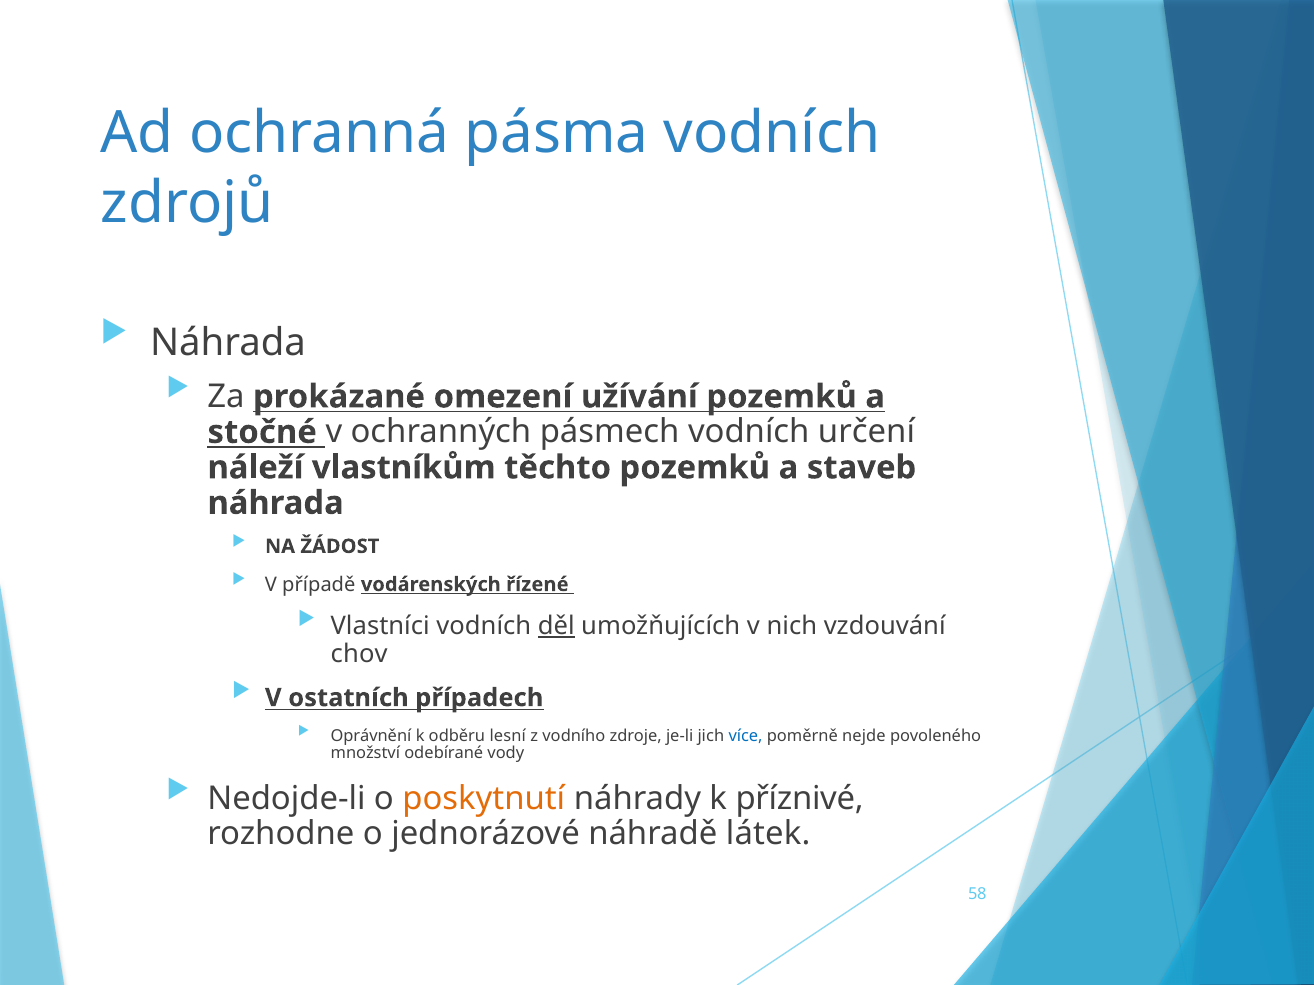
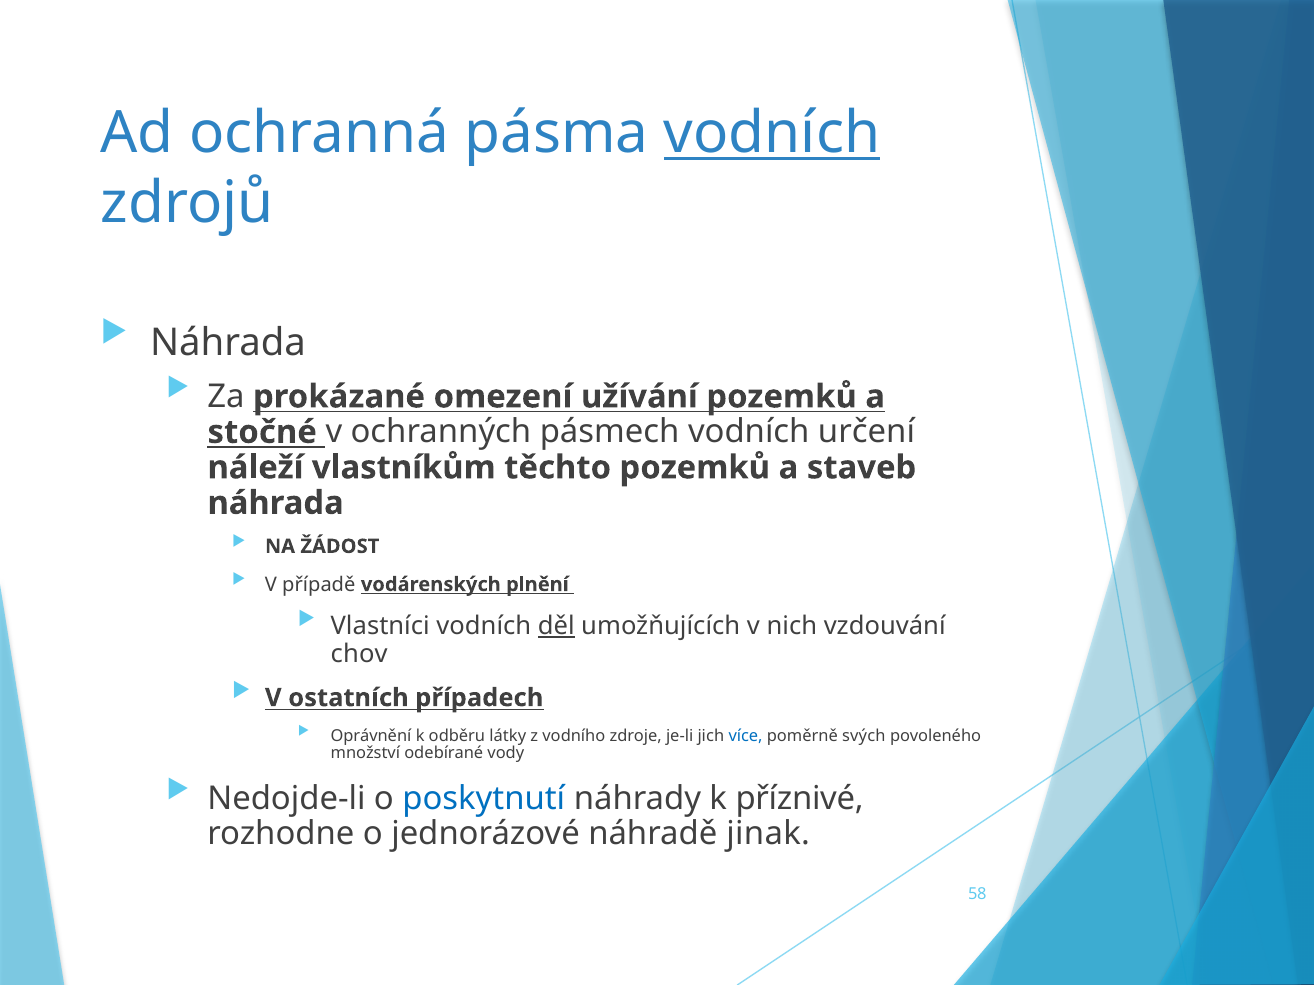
vodních at (772, 133) underline: none -> present
řízené: řízené -> plnění
lesní: lesní -> látky
nejde: nejde -> svých
poskytnutí colour: orange -> blue
látek: látek -> jinak
